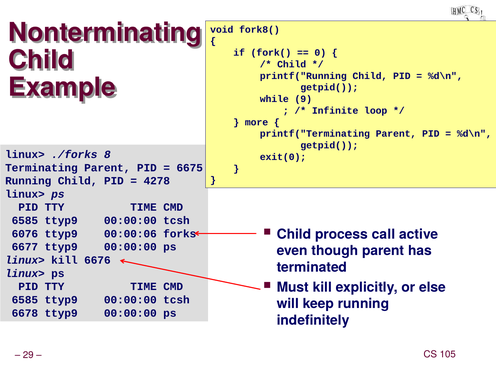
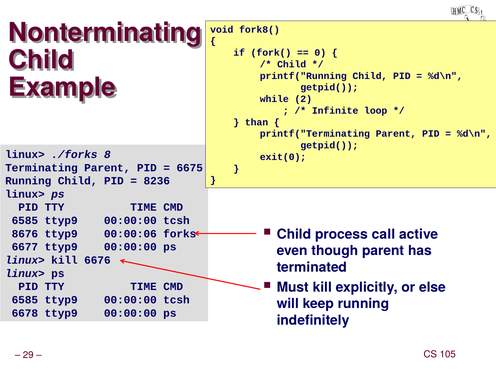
9: 9 -> 2
more: more -> than
4278: 4278 -> 8236
6076: 6076 -> 8676
